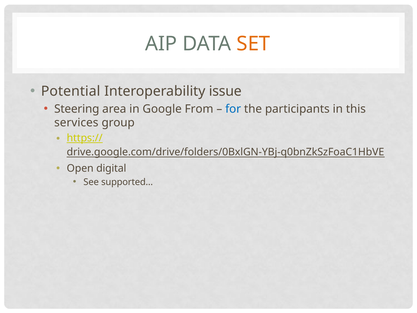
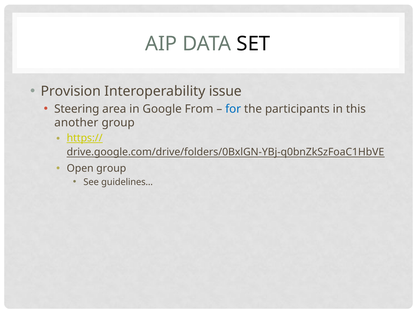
SET colour: orange -> black
Potential: Potential -> Provision
services: services -> another
Open digital: digital -> group
supported…: supported… -> guidelines…
